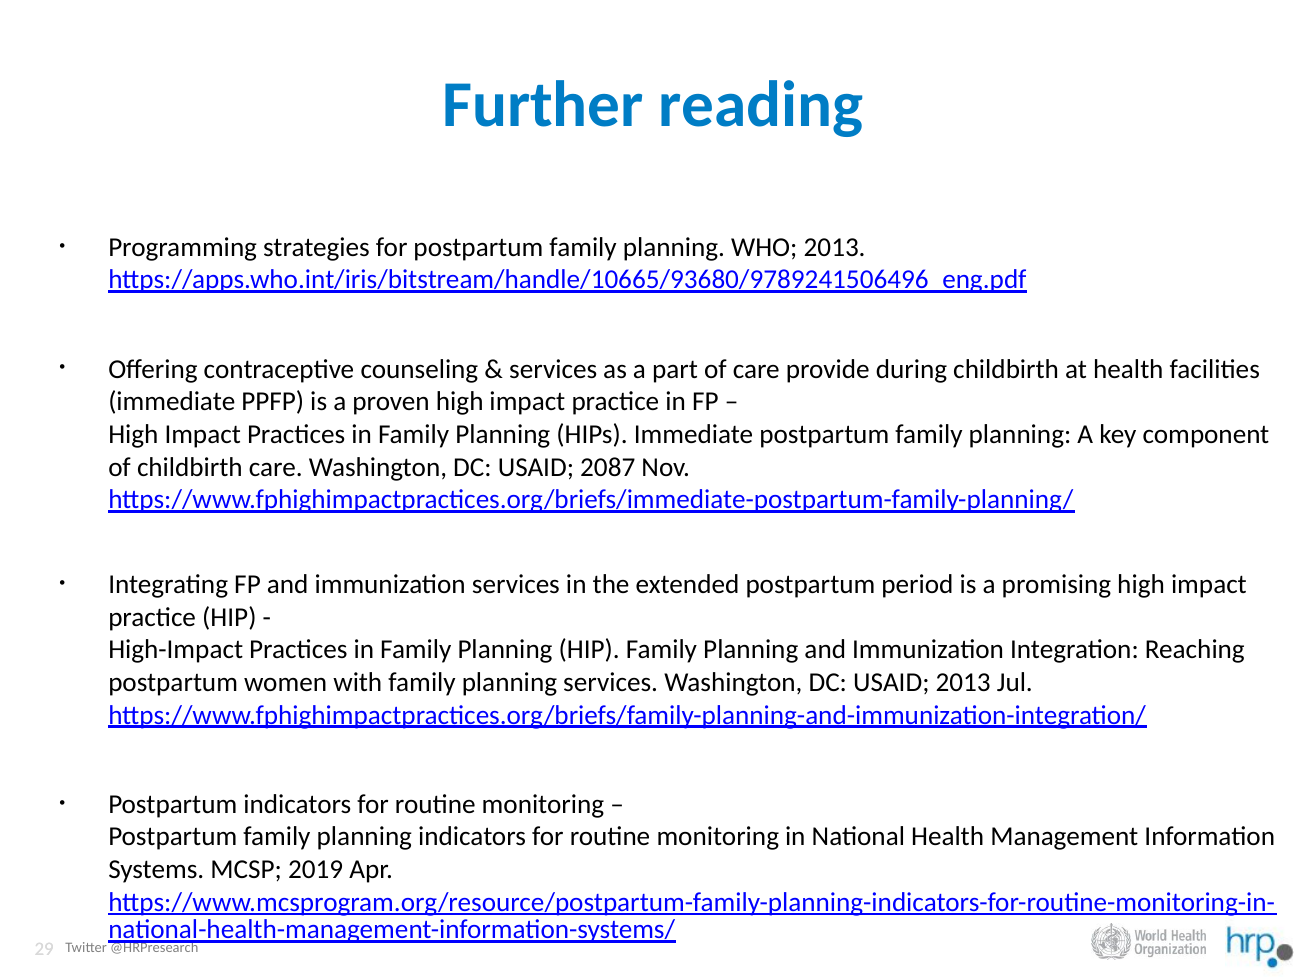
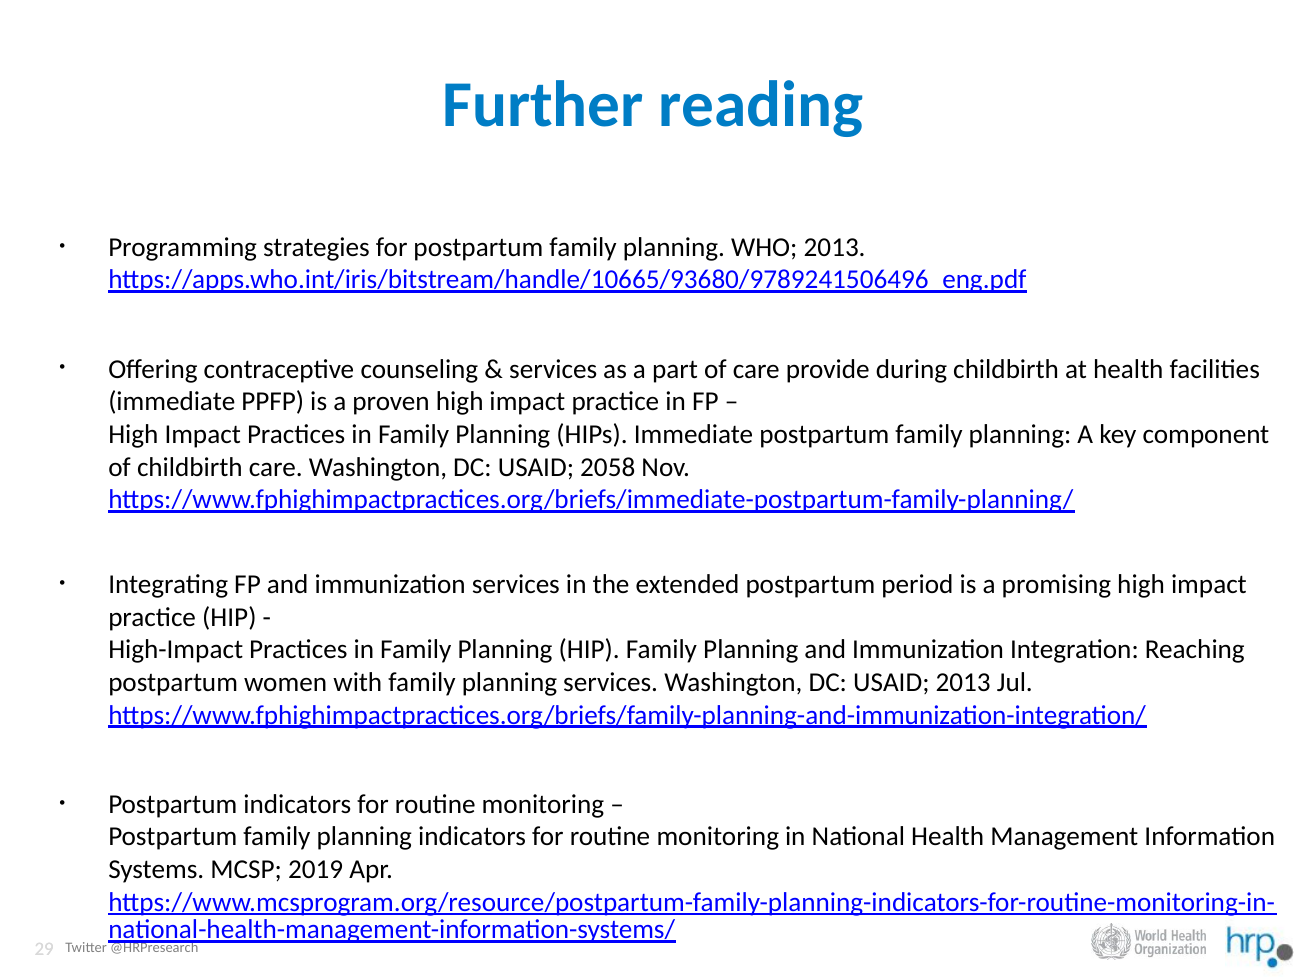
2087: 2087 -> 2058
